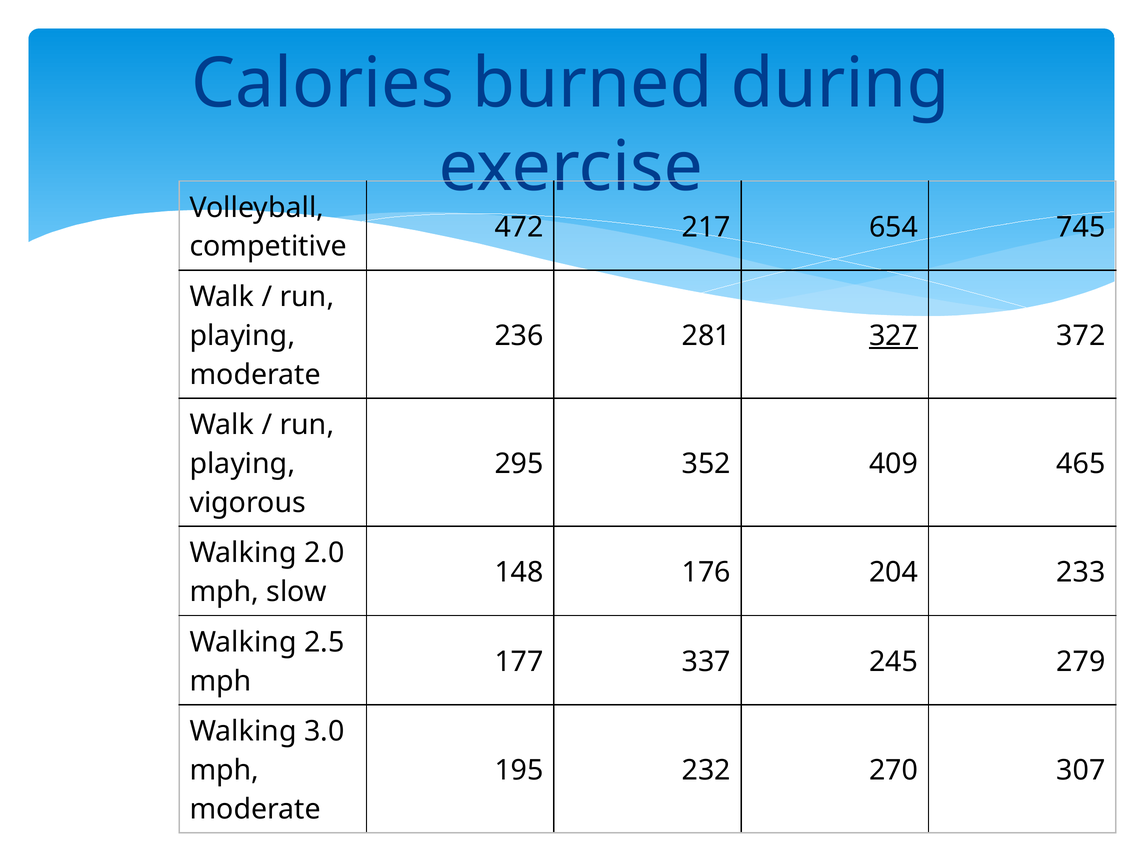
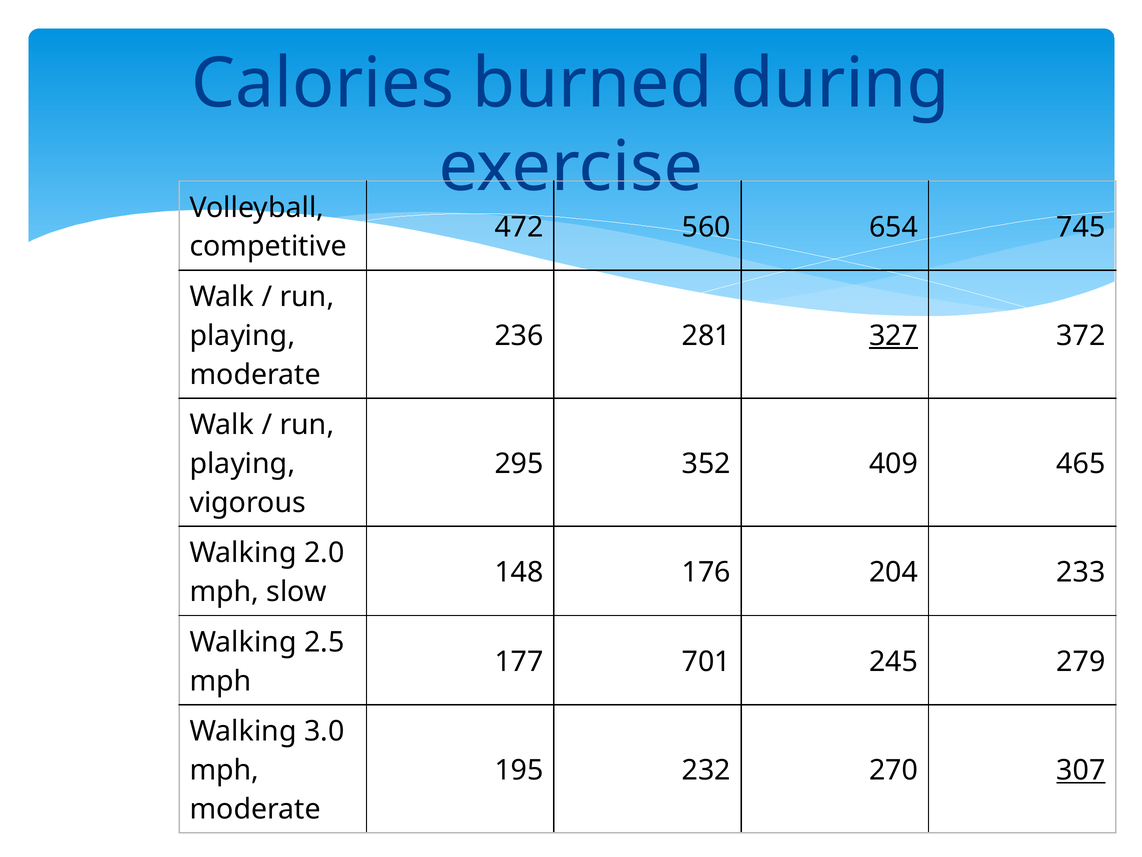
217: 217 -> 560
337: 337 -> 701
307 underline: none -> present
